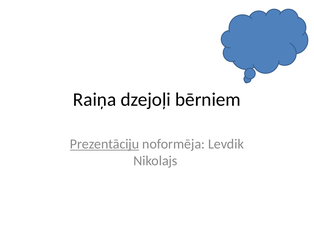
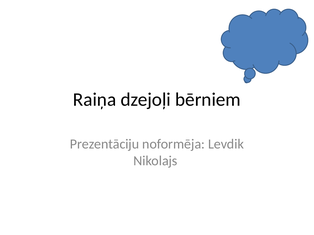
Prezentāciju underline: present -> none
